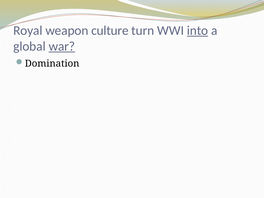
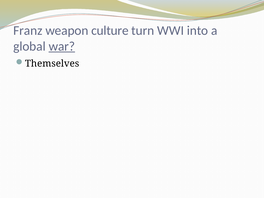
Royal: Royal -> Franz
into underline: present -> none
Domination: Domination -> Themselves
